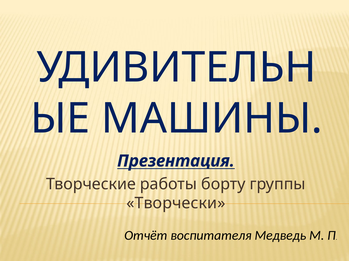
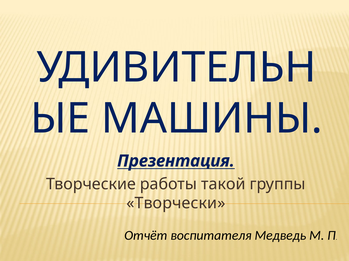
борту: борту -> такой
